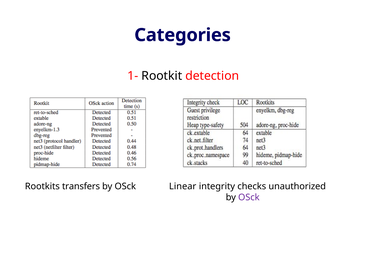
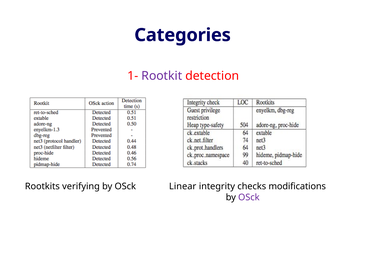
Rootkit colour: black -> purple
transfers: transfers -> verifying
unauthorized: unauthorized -> modifications
